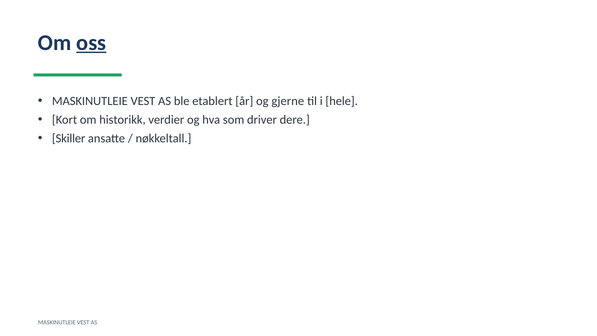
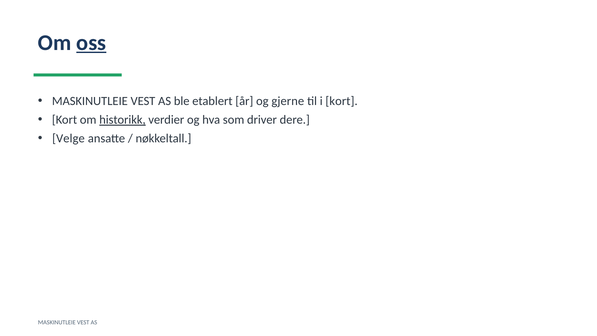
i hele: hele -> kort
historikk underline: none -> present
Skiller: Skiller -> Velge
